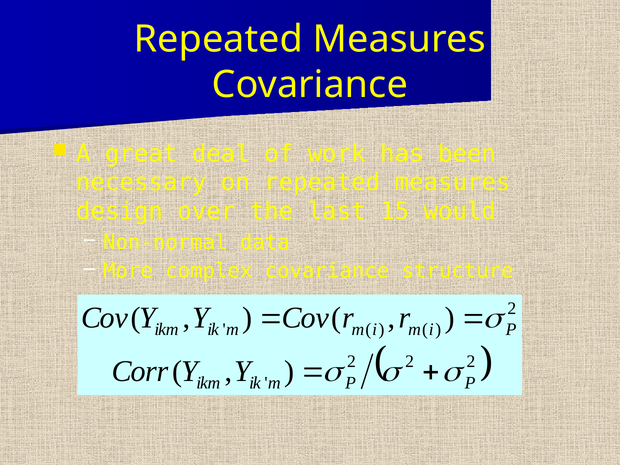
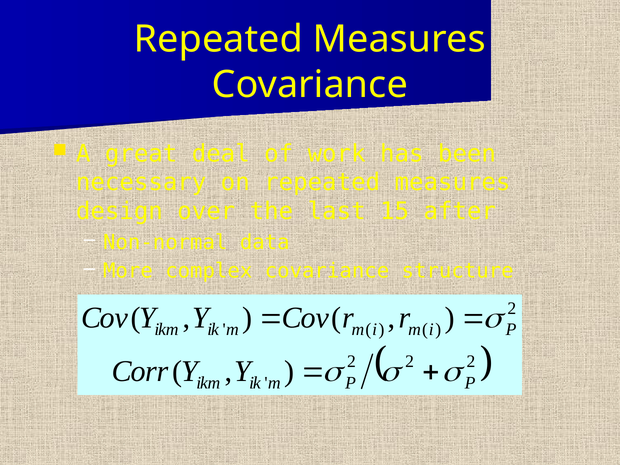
would: would -> after
